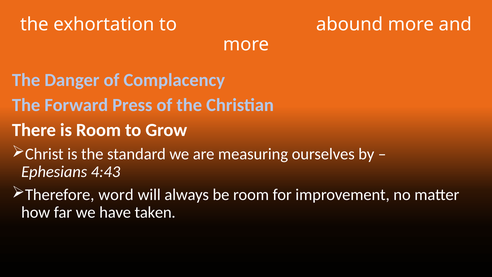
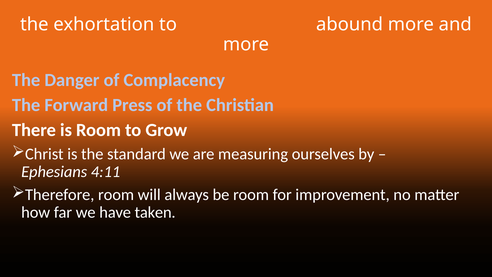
4:43: 4:43 -> 4:11
Therefore word: word -> room
